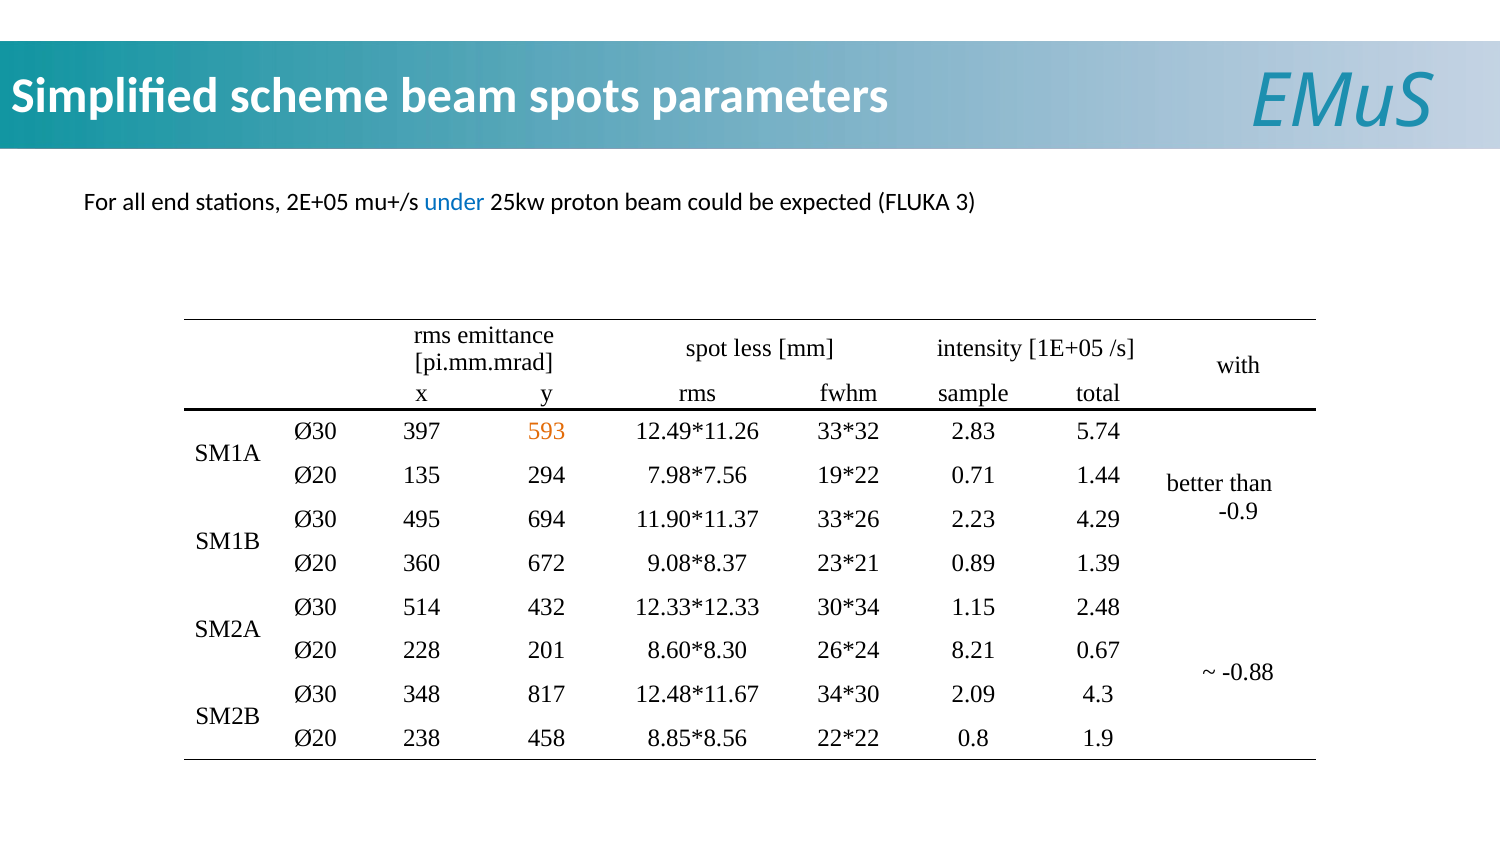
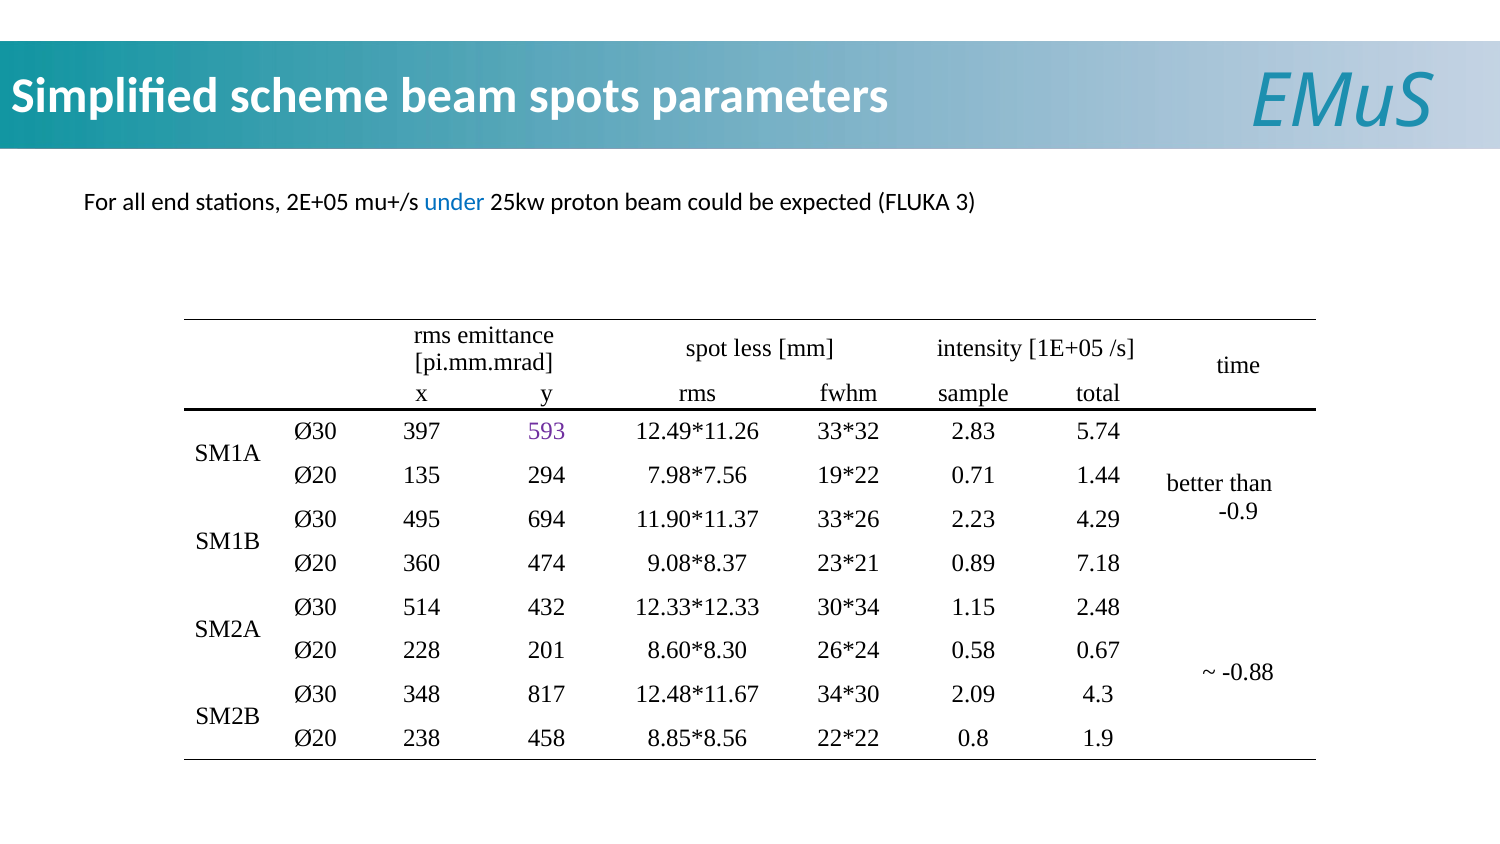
with: with -> time
593 colour: orange -> purple
672: 672 -> 474
1.39: 1.39 -> 7.18
8.21: 8.21 -> 0.58
